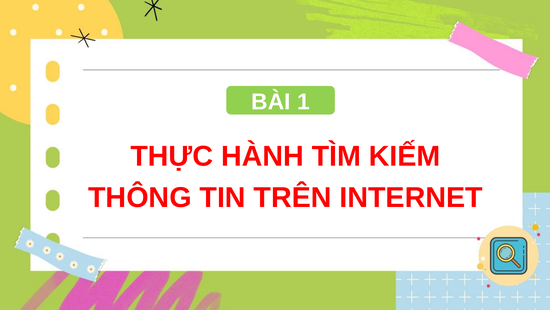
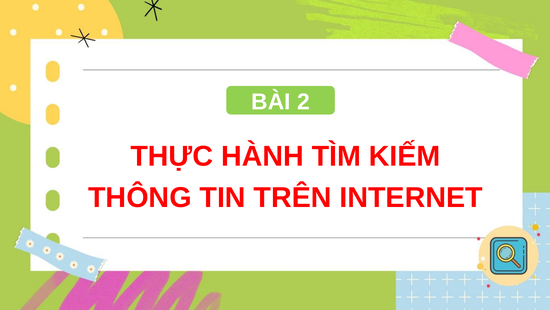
1: 1 -> 2
